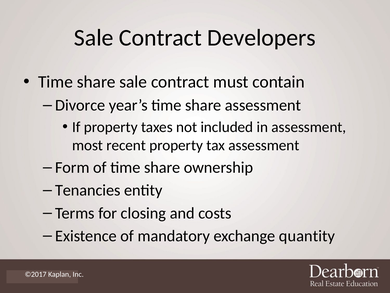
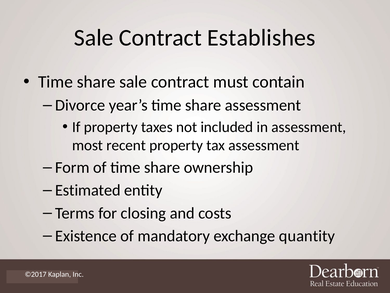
Developers: Developers -> Establishes
Tenancies: Tenancies -> Estimated
